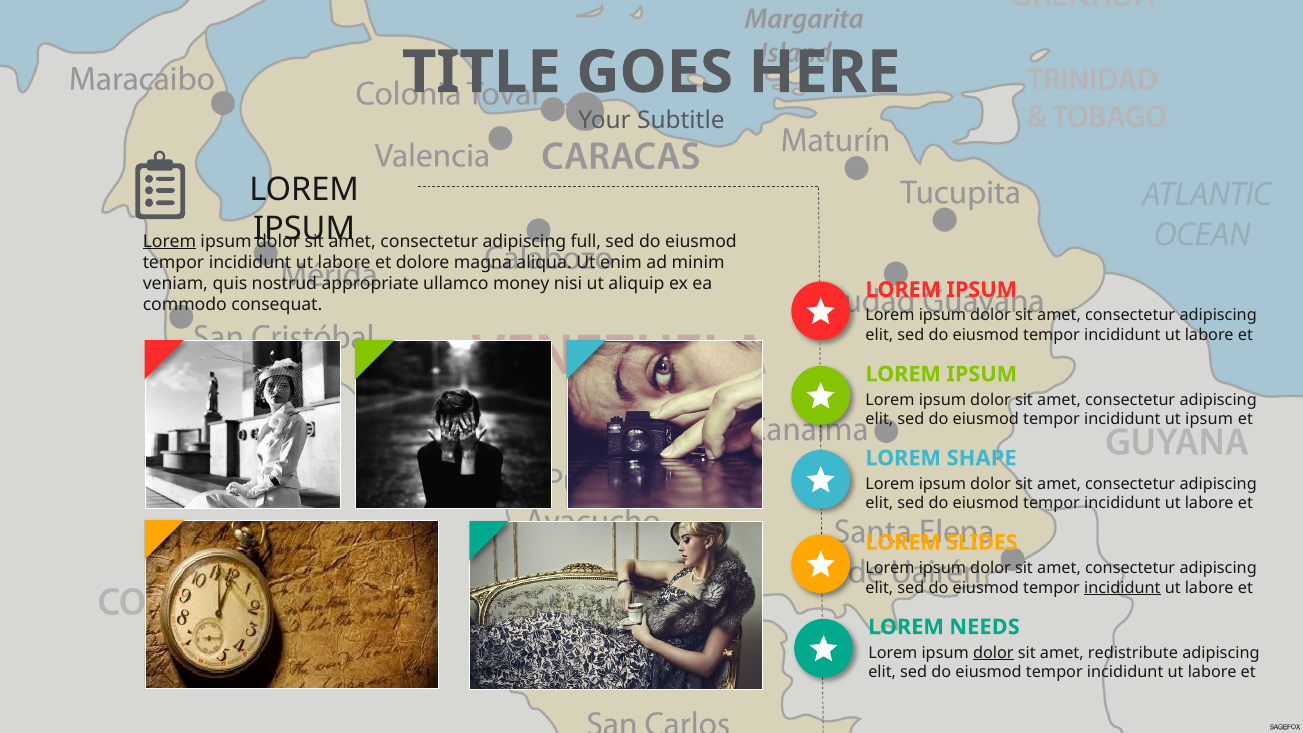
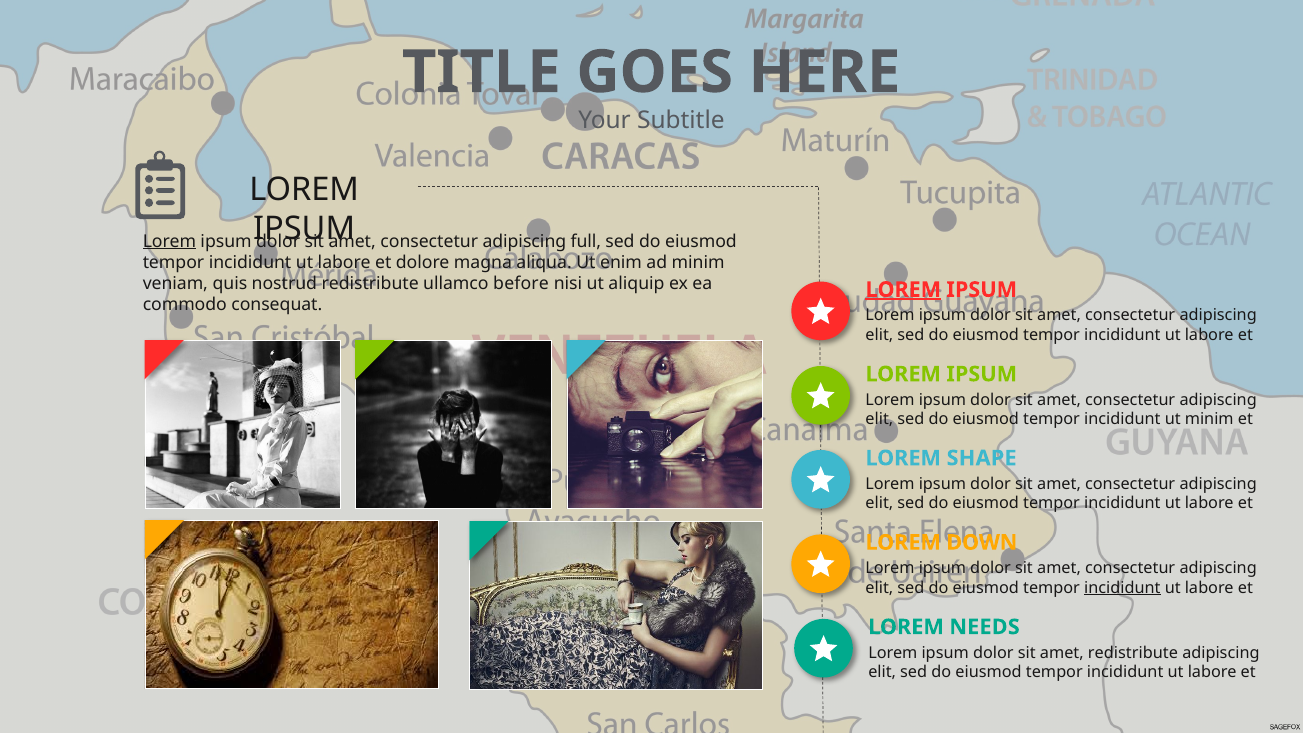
nostrud appropriate: appropriate -> redistribute
money: money -> before
LOREM at (903, 290) underline: none -> present
ut ipsum: ipsum -> minim
SLIDES: SLIDES -> DOWN
dolor at (993, 653) underline: present -> none
